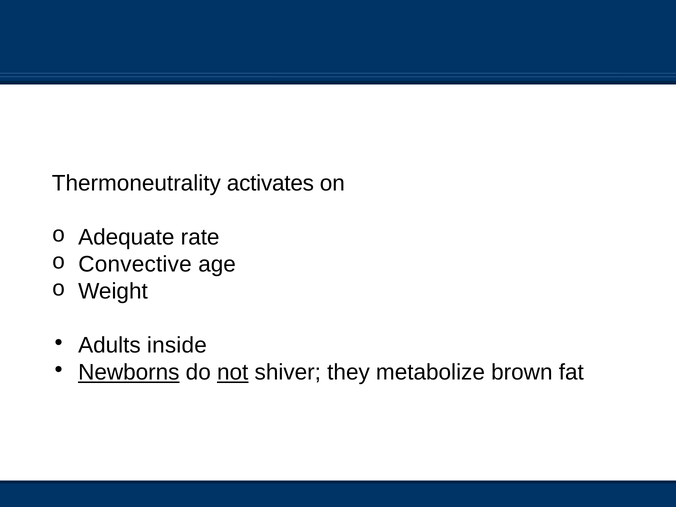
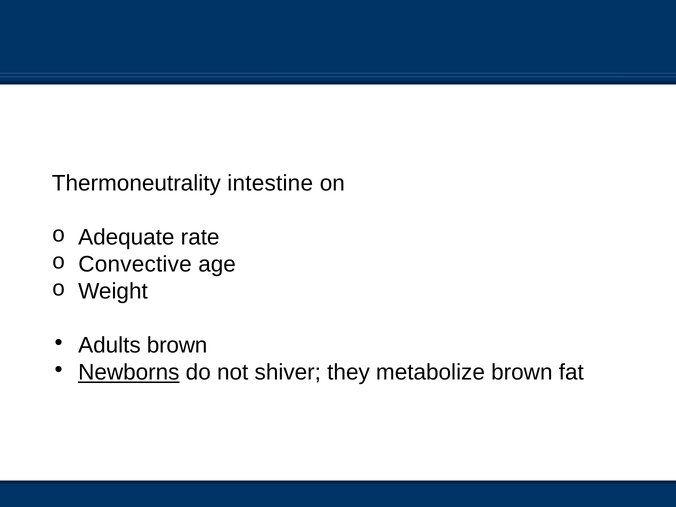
activates: activates -> intestine
Adults inside: inside -> brown
not underline: present -> none
